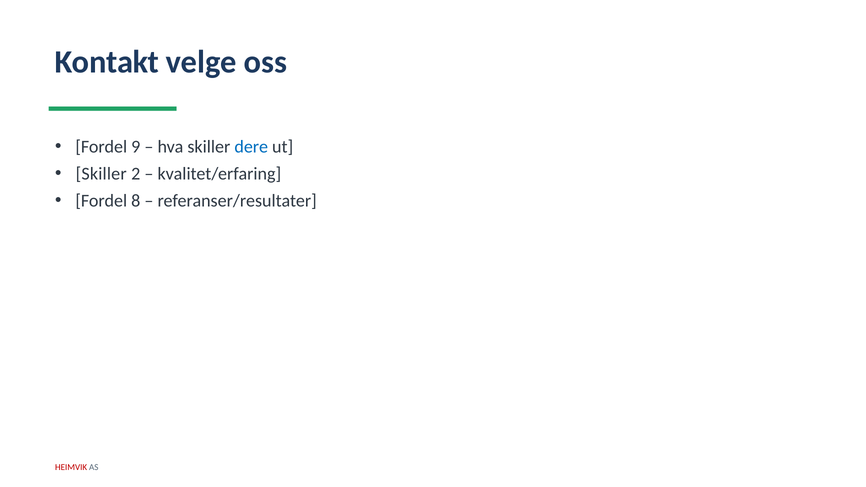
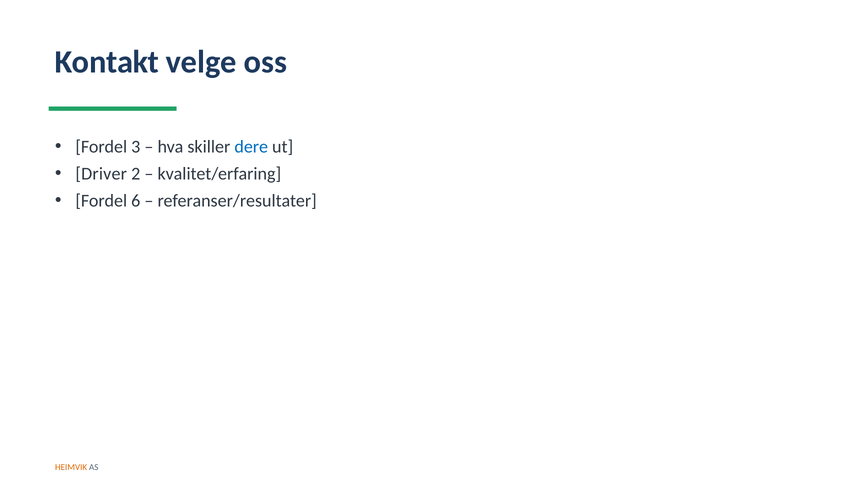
9: 9 -> 3
Skiller at (101, 174): Skiller -> Driver
8: 8 -> 6
HEIMVIK colour: red -> orange
